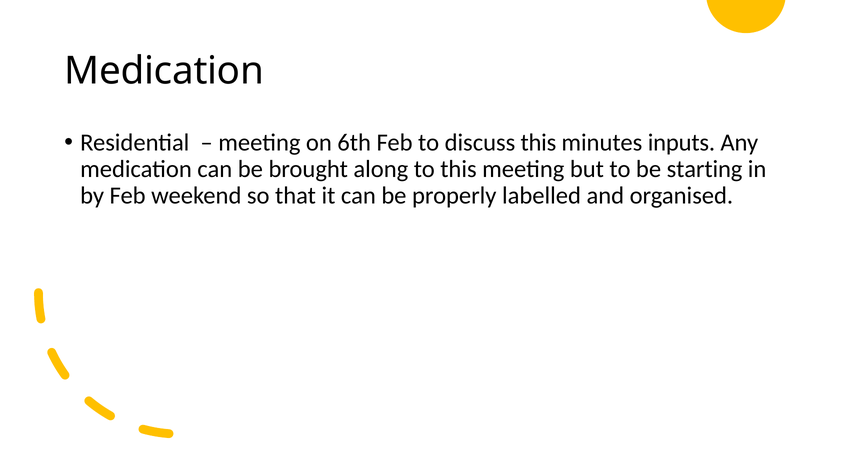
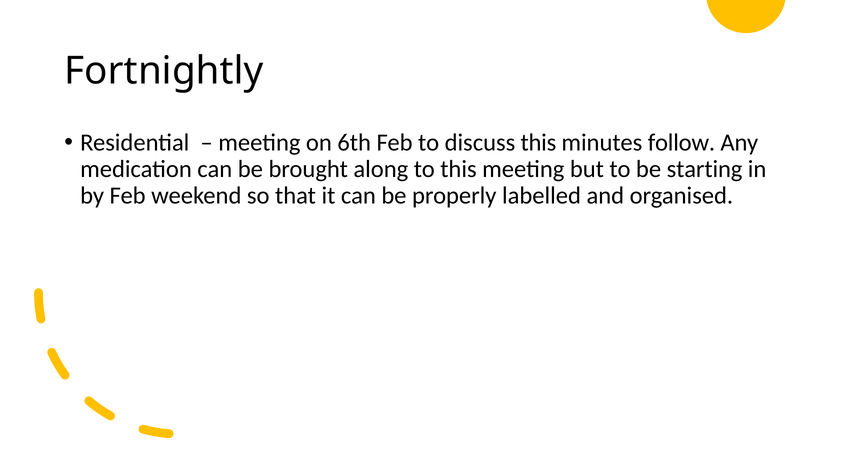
Medication at (164, 71): Medication -> Fortnightly
inputs: inputs -> follow
